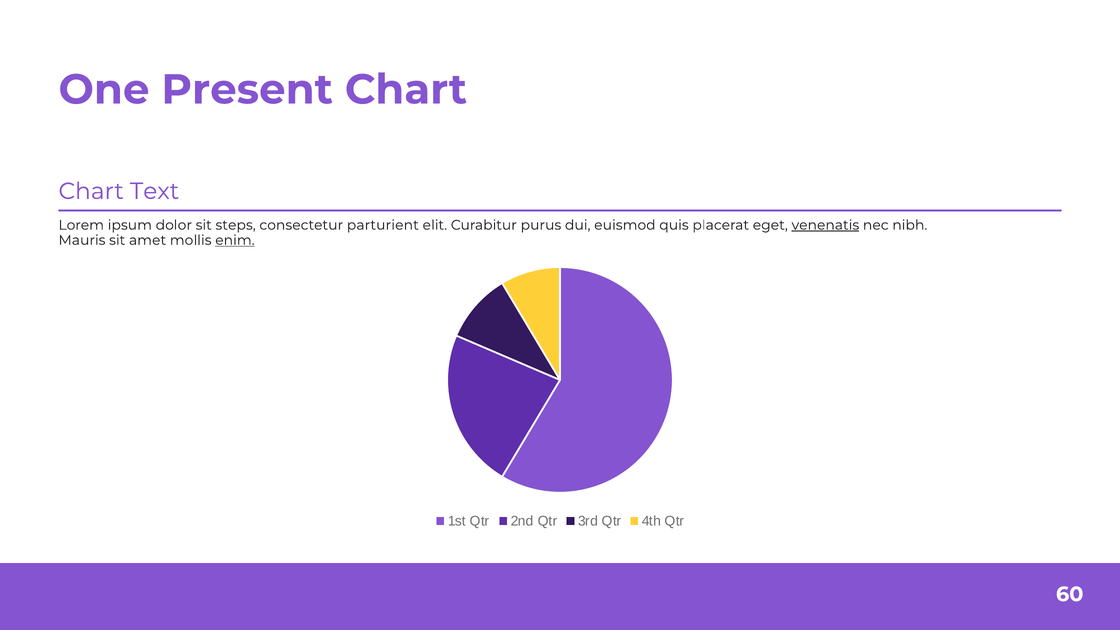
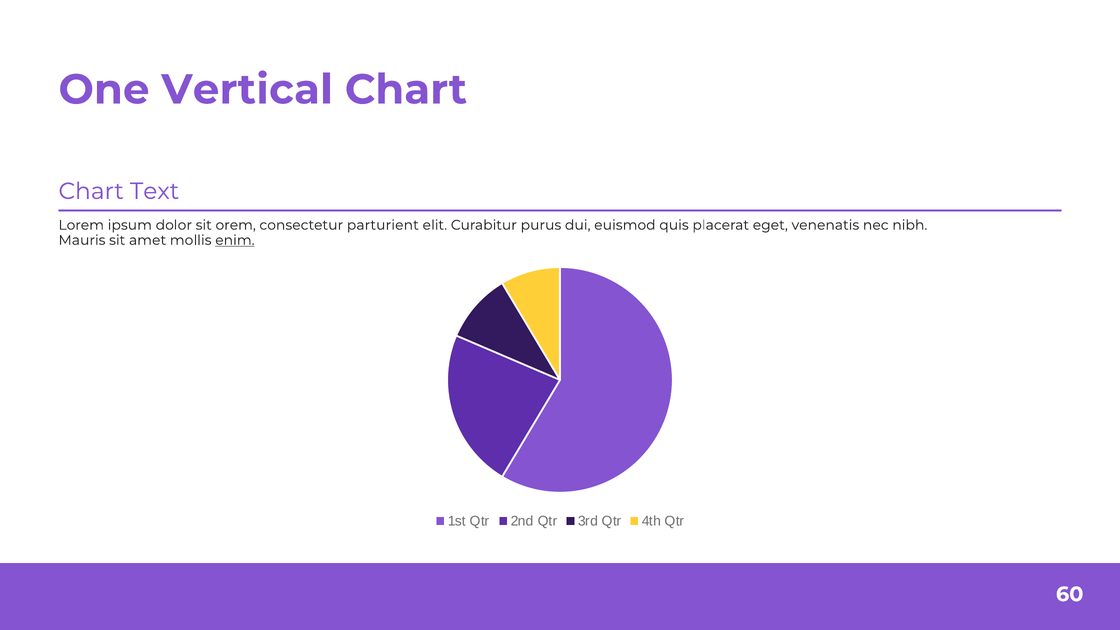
Present: Present -> Vertical
steps: steps -> orem
venenatis underline: present -> none
